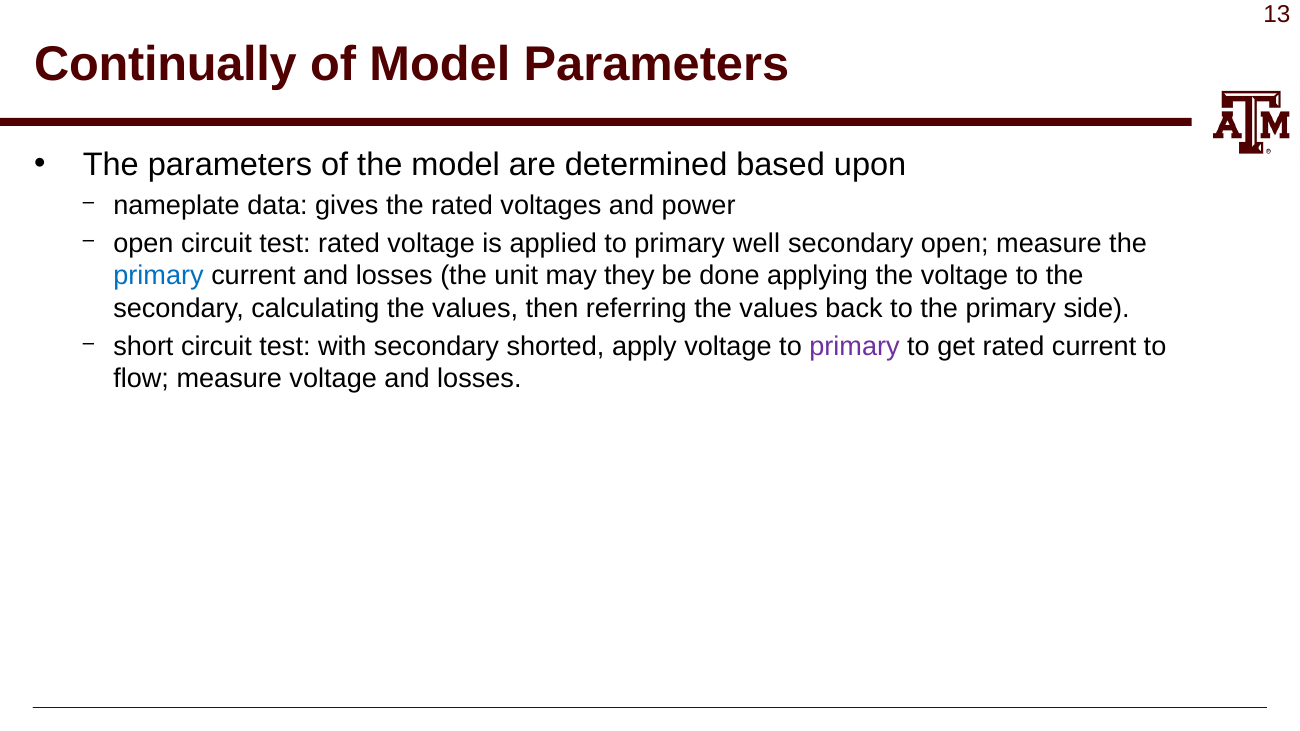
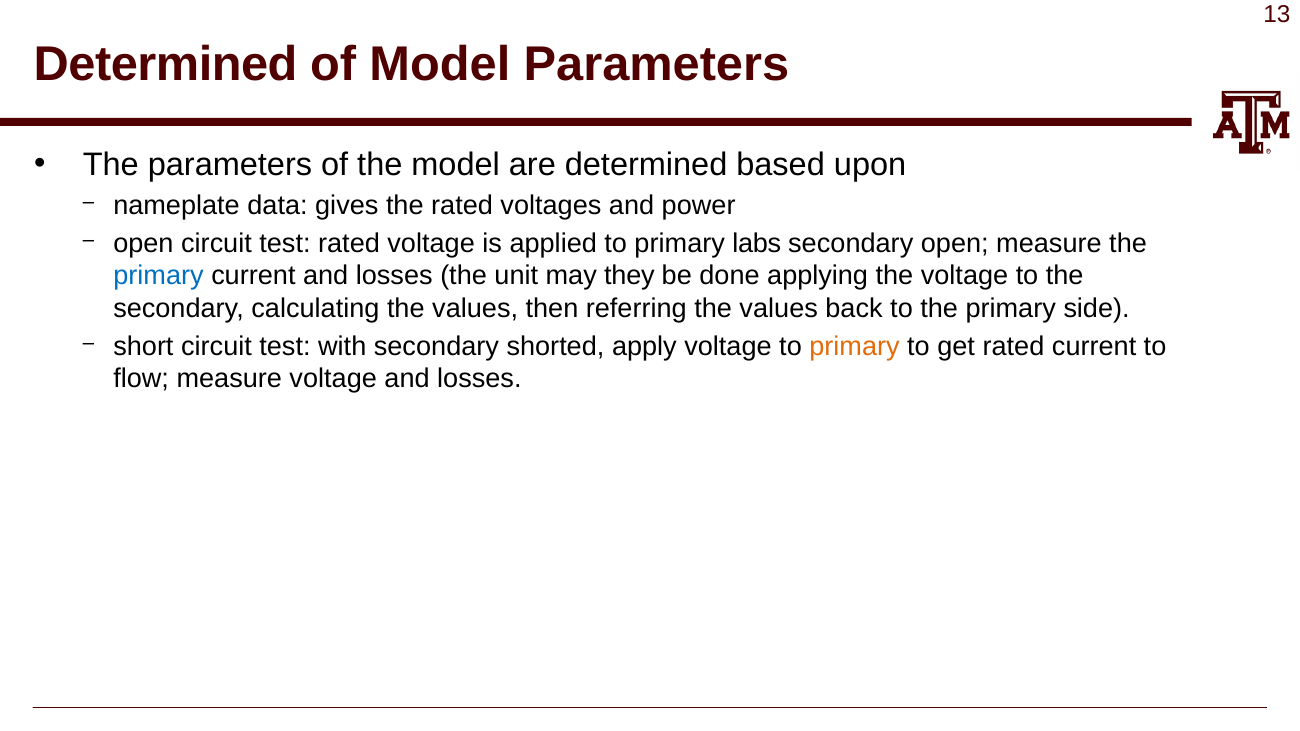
Continually at (165, 65): Continually -> Determined
well: well -> labs
primary at (855, 346) colour: purple -> orange
